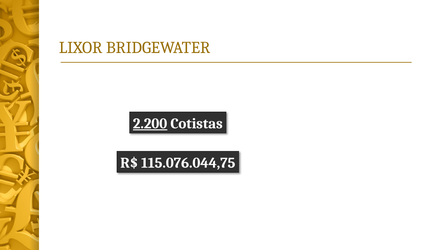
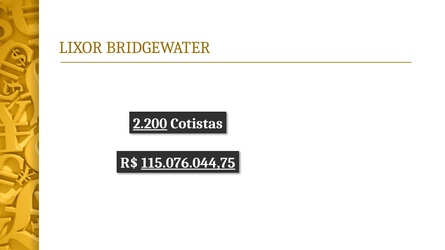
115.076.044,75 underline: none -> present
